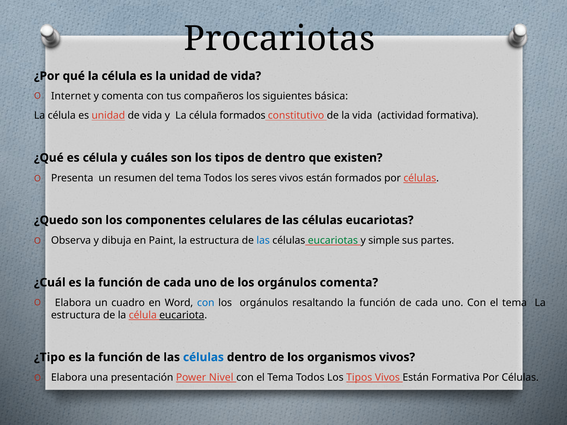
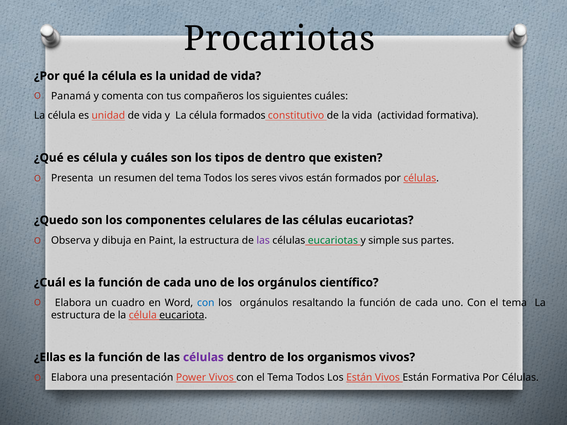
Internet: Internet -> Panamá
siguientes básica: básica -> cuáles
las at (263, 241) colour: blue -> purple
orgánulos comenta: comenta -> científico
¿Tipo: ¿Tipo -> ¿Ellas
células at (203, 357) colour: blue -> purple
Power Nivel: Nivel -> Vivos
Todos Los Tipos: Tipos -> Están
